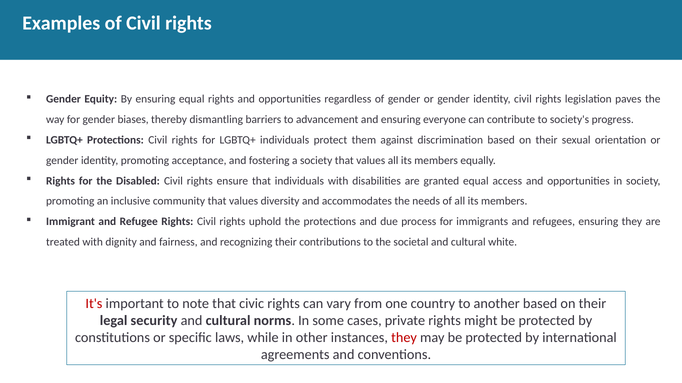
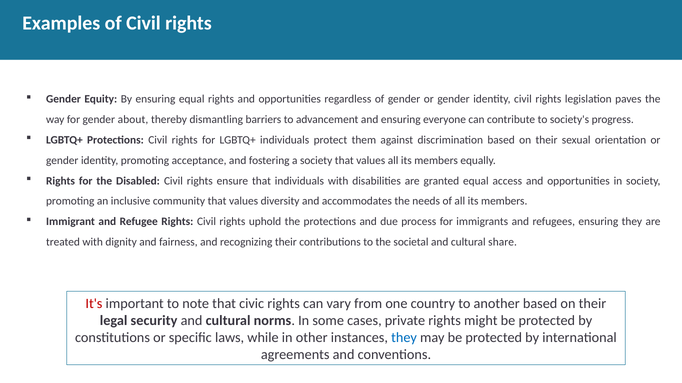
biases: biases -> about
white: white -> share
they at (404, 338) colour: red -> blue
